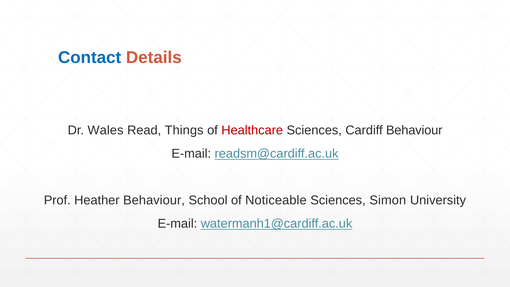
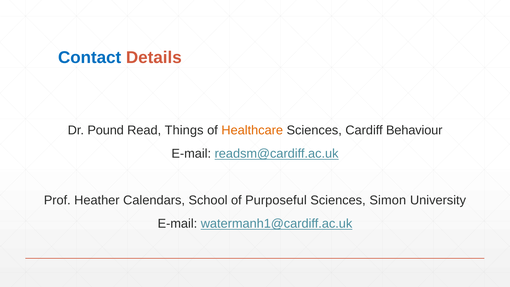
Wales: Wales -> Pound
Healthcare colour: red -> orange
Heather Behaviour: Behaviour -> Calendars
Noticeable: Noticeable -> Purposeful
